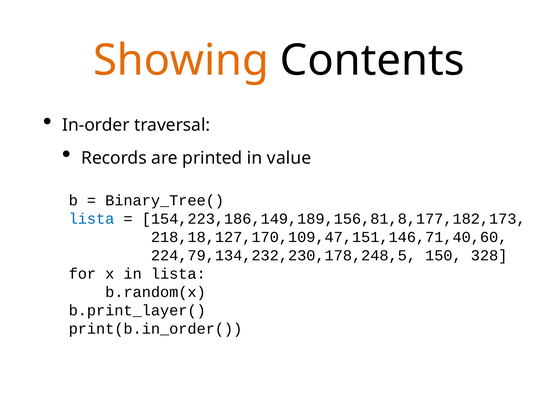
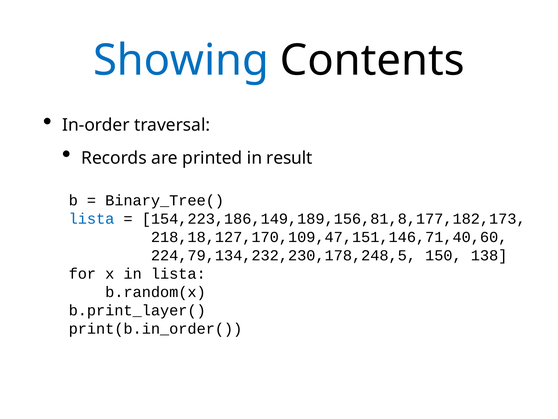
Showing colour: orange -> blue
value: value -> result
328: 328 -> 138
